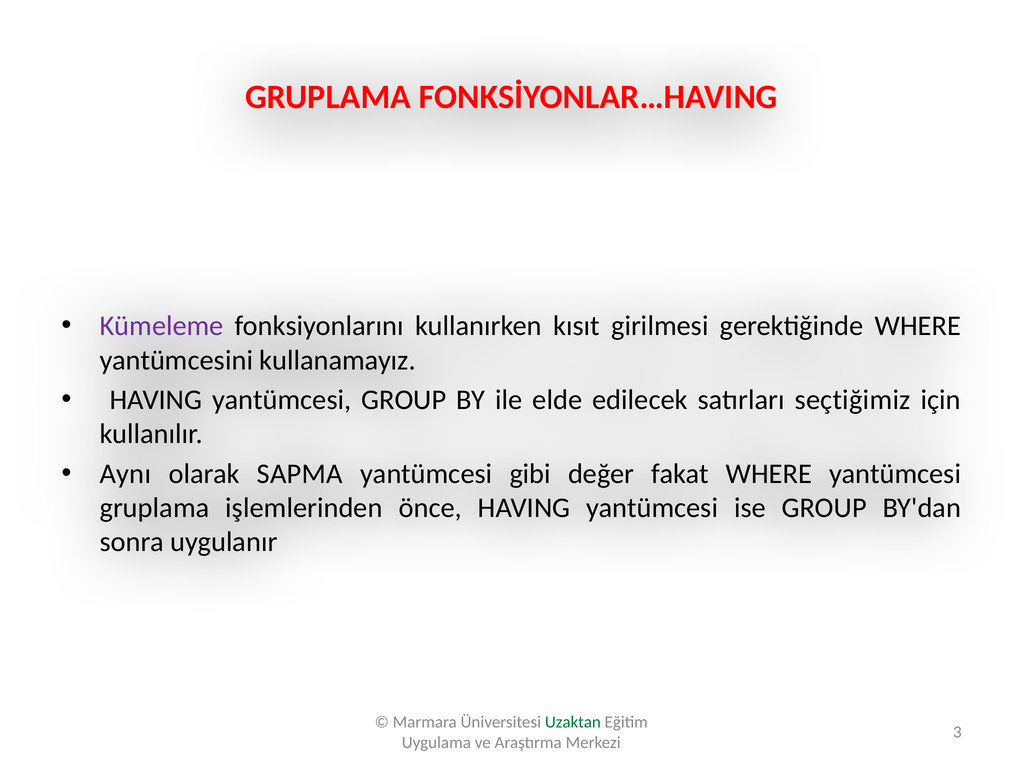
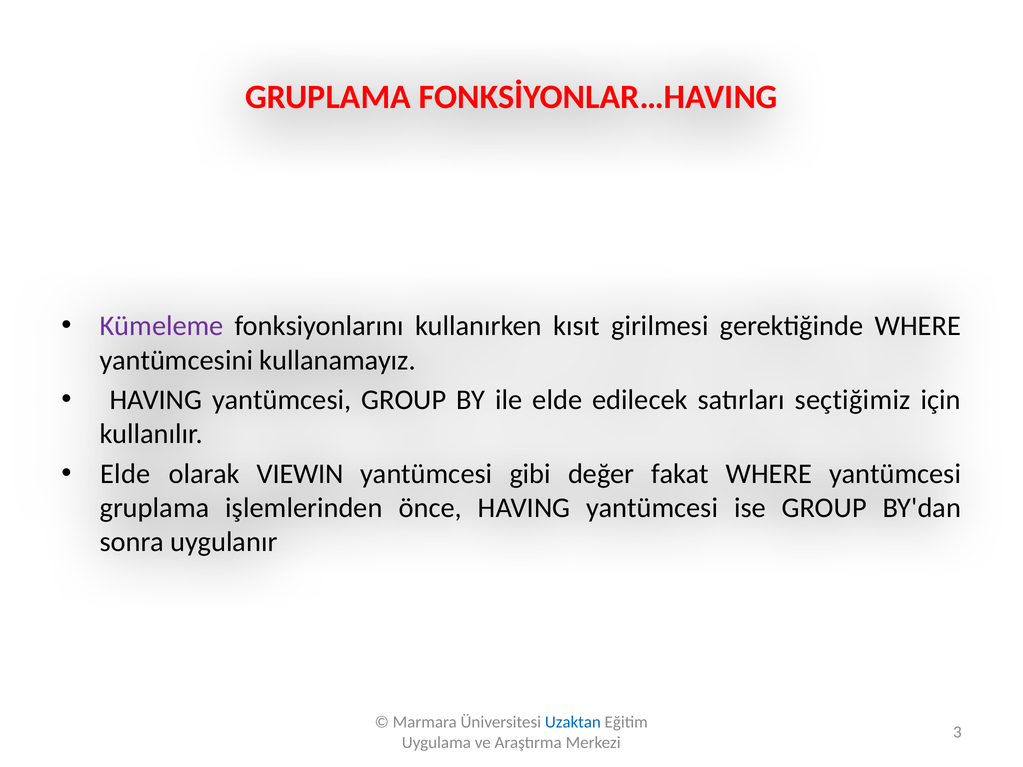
Aynı at (125, 474): Aynı -> Elde
SAPMA: SAPMA -> VIEWIN
Uzaktan colour: green -> blue
